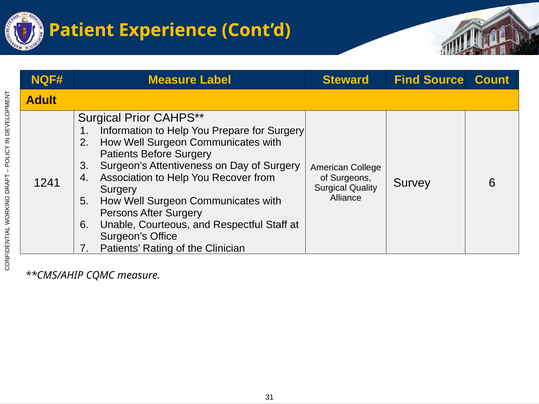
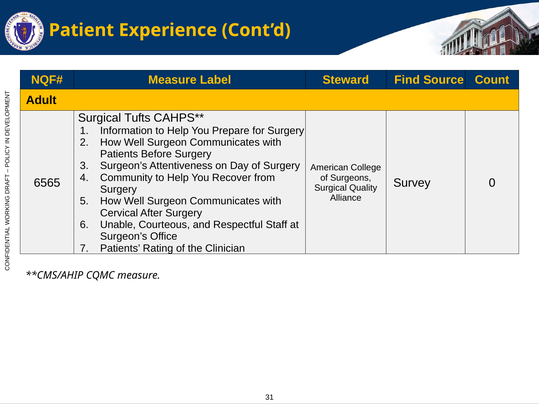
Prior: Prior -> Tufts
Association: Association -> Community
1241: 1241 -> 6565
Survey 6: 6 -> 0
Persons: Persons -> Cervical
